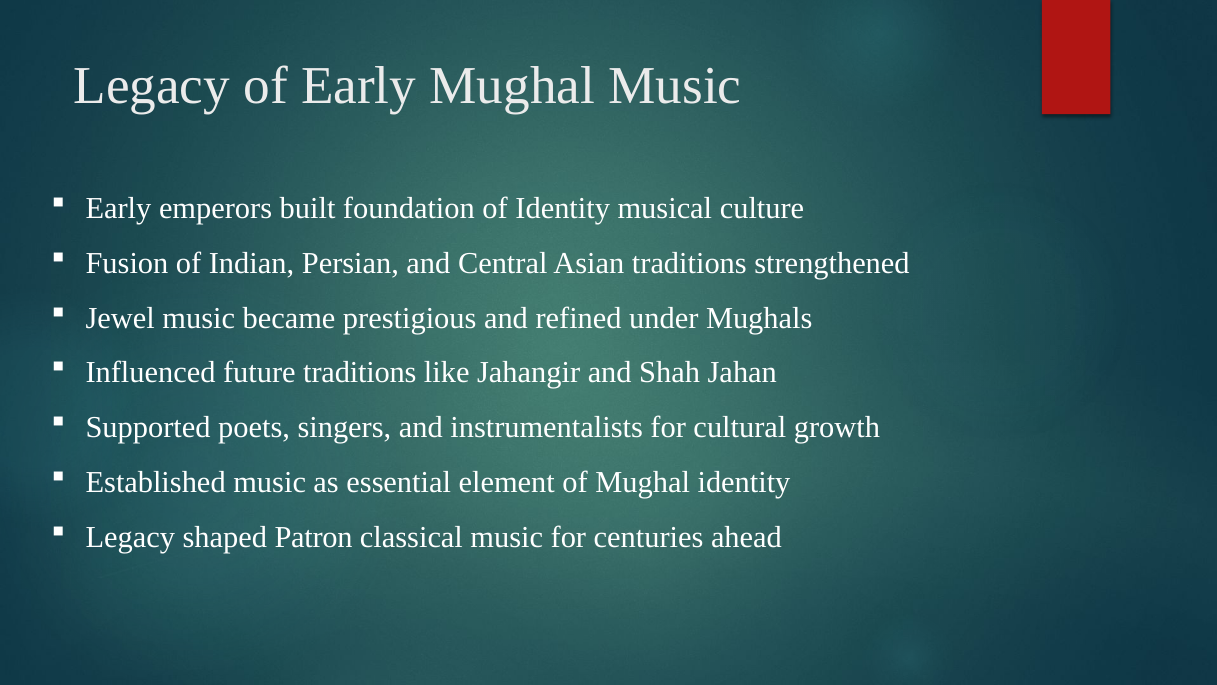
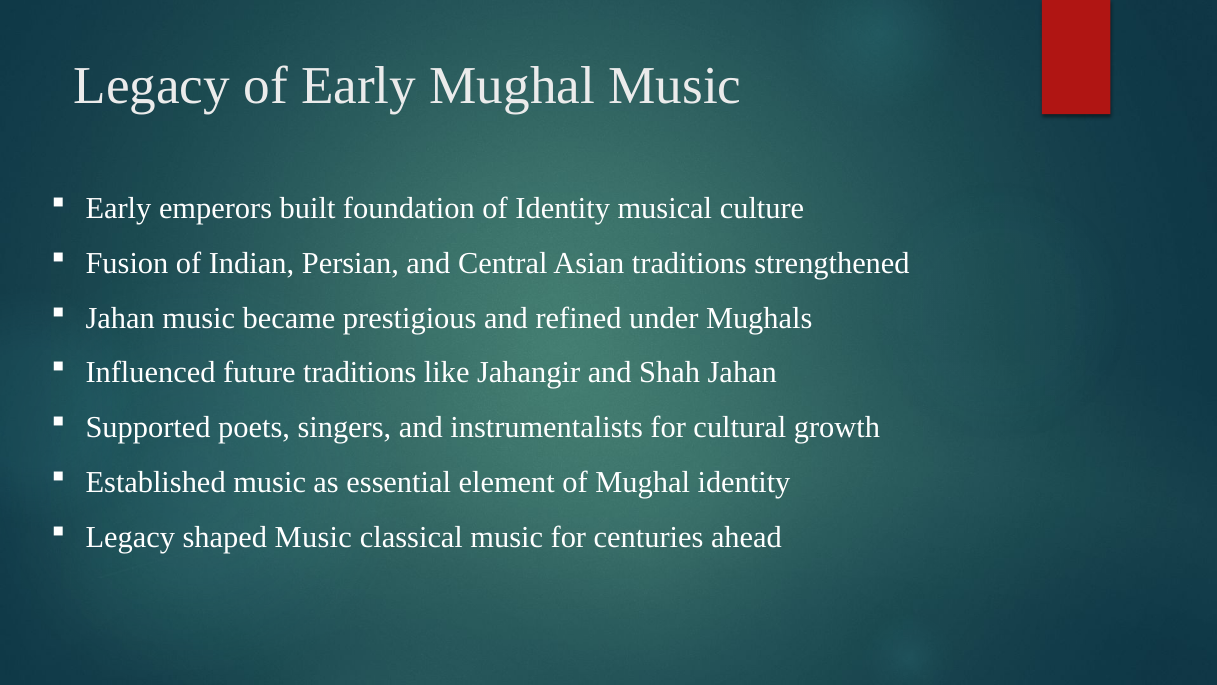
Jewel at (120, 318): Jewel -> Jahan
shaped Patron: Patron -> Music
